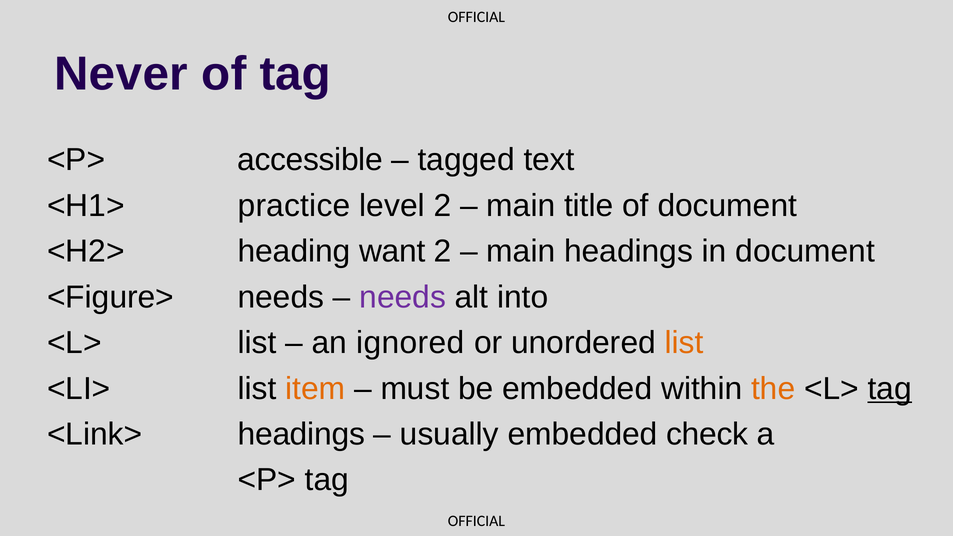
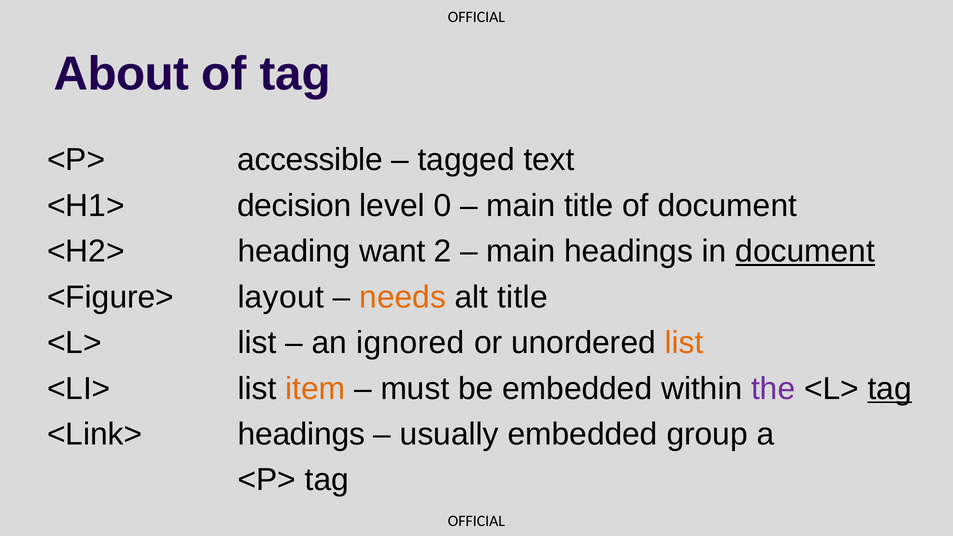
Never: Never -> About
practice: practice -> decision
level 2: 2 -> 0
document at (805, 251) underline: none -> present
<Figure> needs: needs -> layout
needs at (403, 297) colour: purple -> orange
alt into: into -> title
the colour: orange -> purple
check: check -> group
